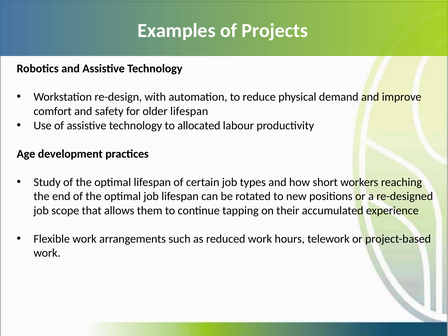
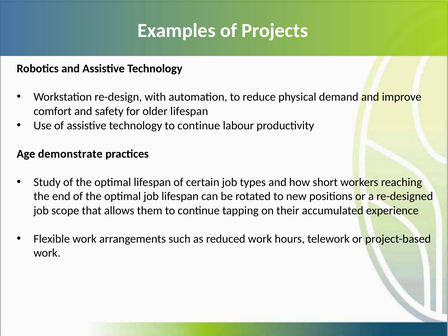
technology to allocated: allocated -> continue
development: development -> demonstrate
